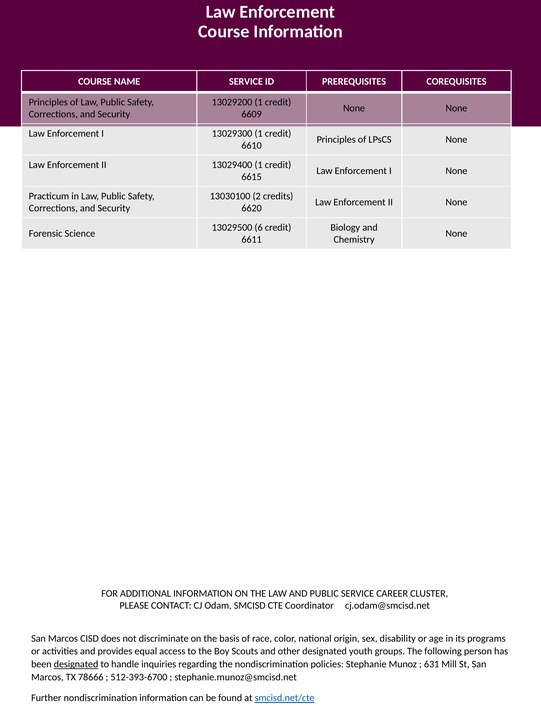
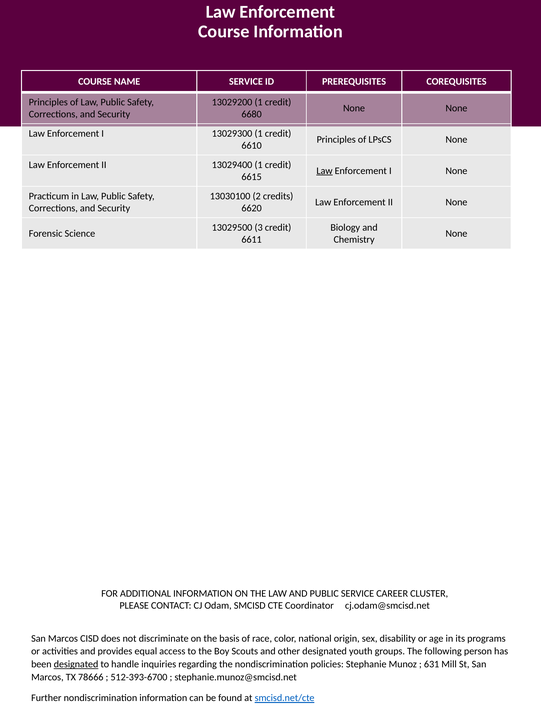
6609: 6609 -> 6680
Law at (325, 171) underline: none -> present
6: 6 -> 3
